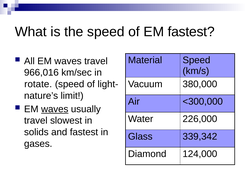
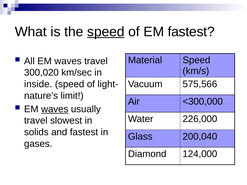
speed at (106, 32) underline: none -> present
966,016: 966,016 -> 300,020
380,000: 380,000 -> 575,566
rotate: rotate -> inside
339,342: 339,342 -> 200,040
